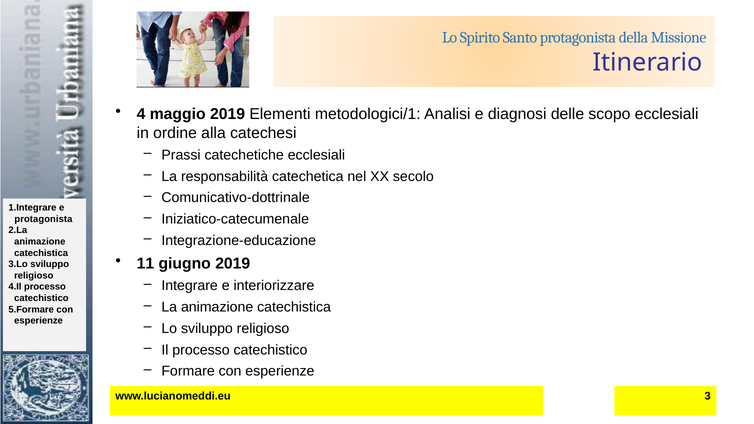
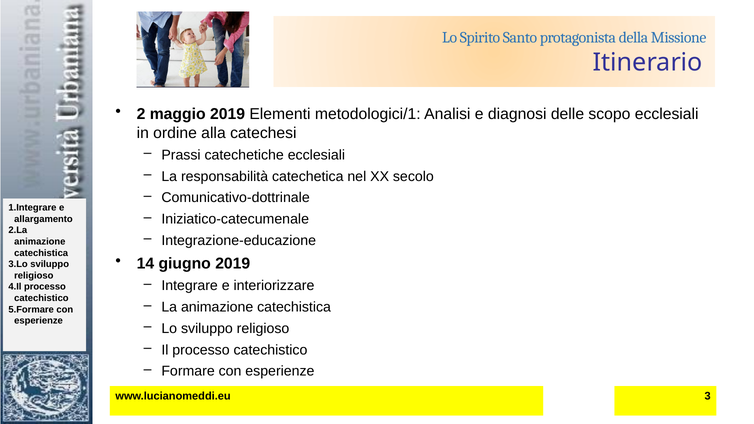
4: 4 -> 2
protagonista at (43, 219): protagonista -> allargamento
11: 11 -> 14
